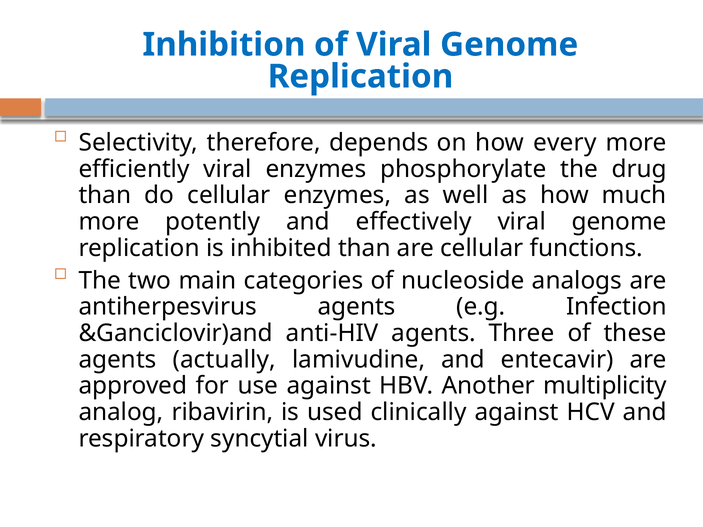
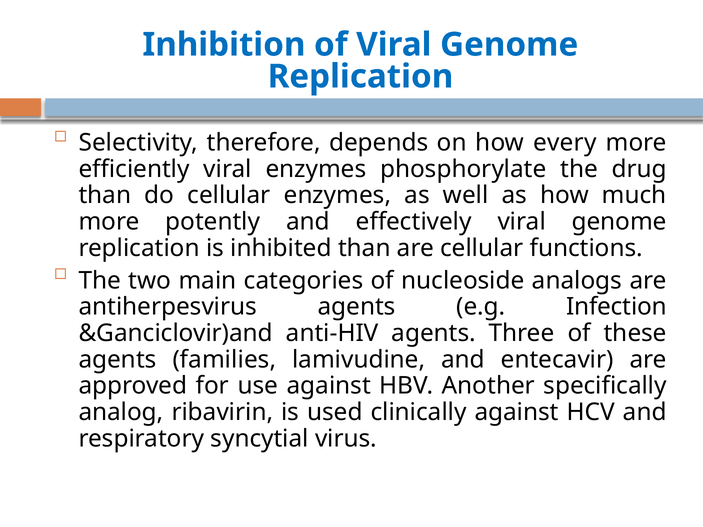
actually: actually -> families
multiplicity: multiplicity -> specifically
